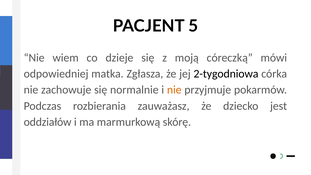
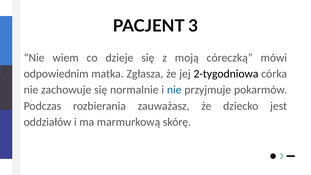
5: 5 -> 3
odpowiedniej: odpowiedniej -> odpowiednim
nie at (174, 90) colour: orange -> blue
